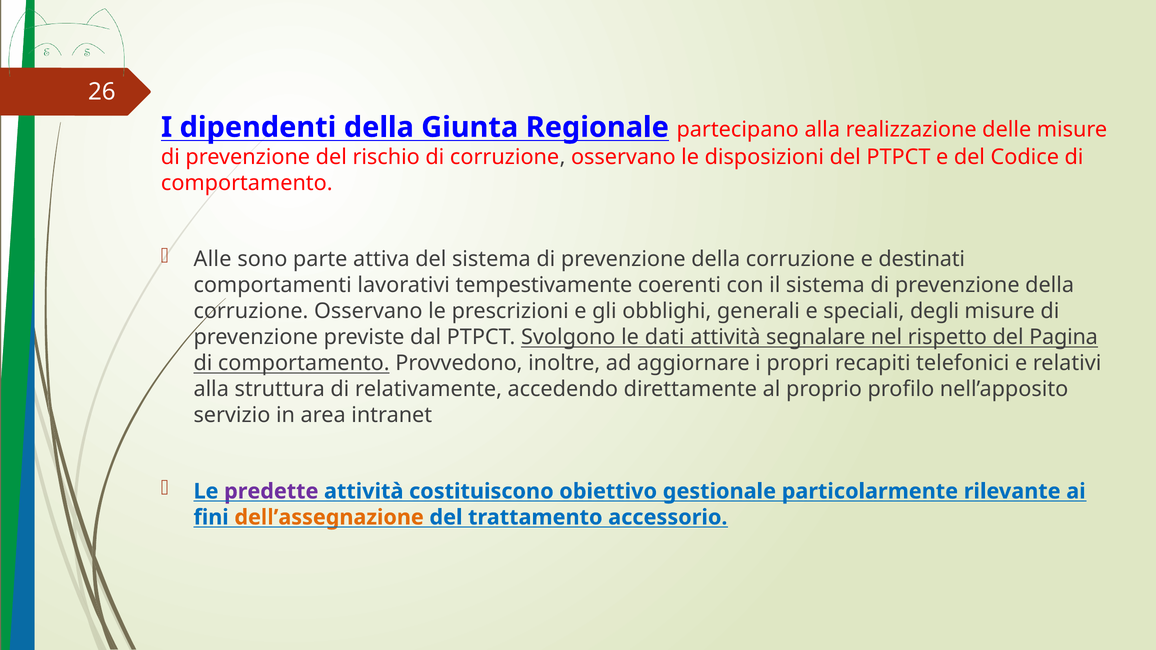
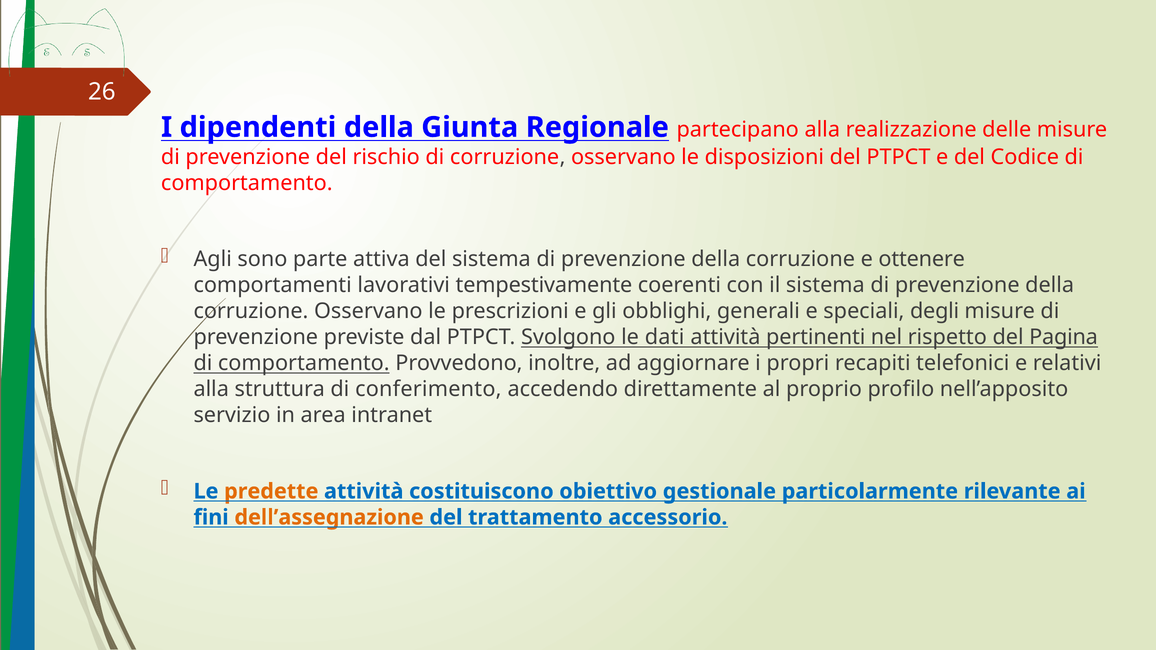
Alle: Alle -> Agli
destinati: destinati -> ottenere
segnalare: segnalare -> pertinenti
relativamente: relativamente -> conferimento
predette colour: purple -> orange
